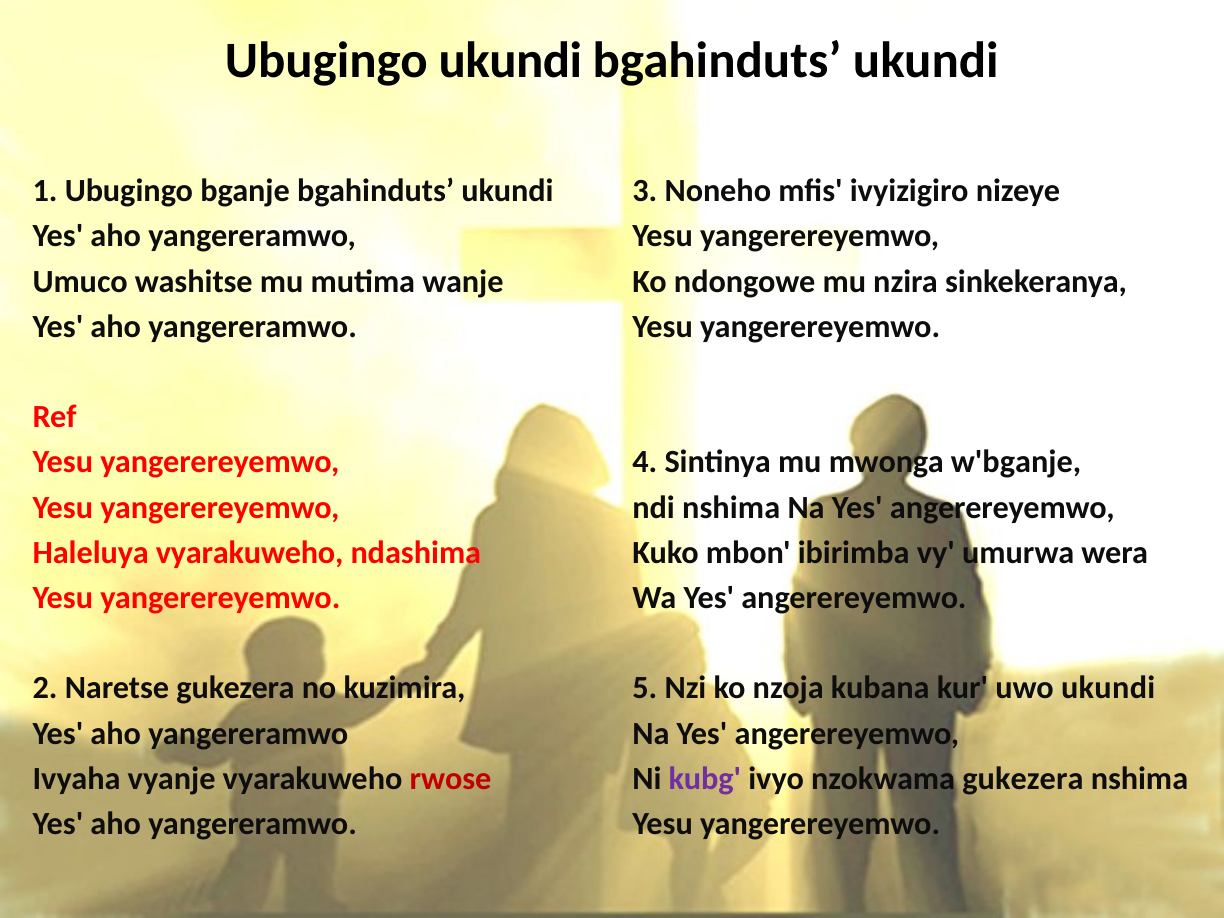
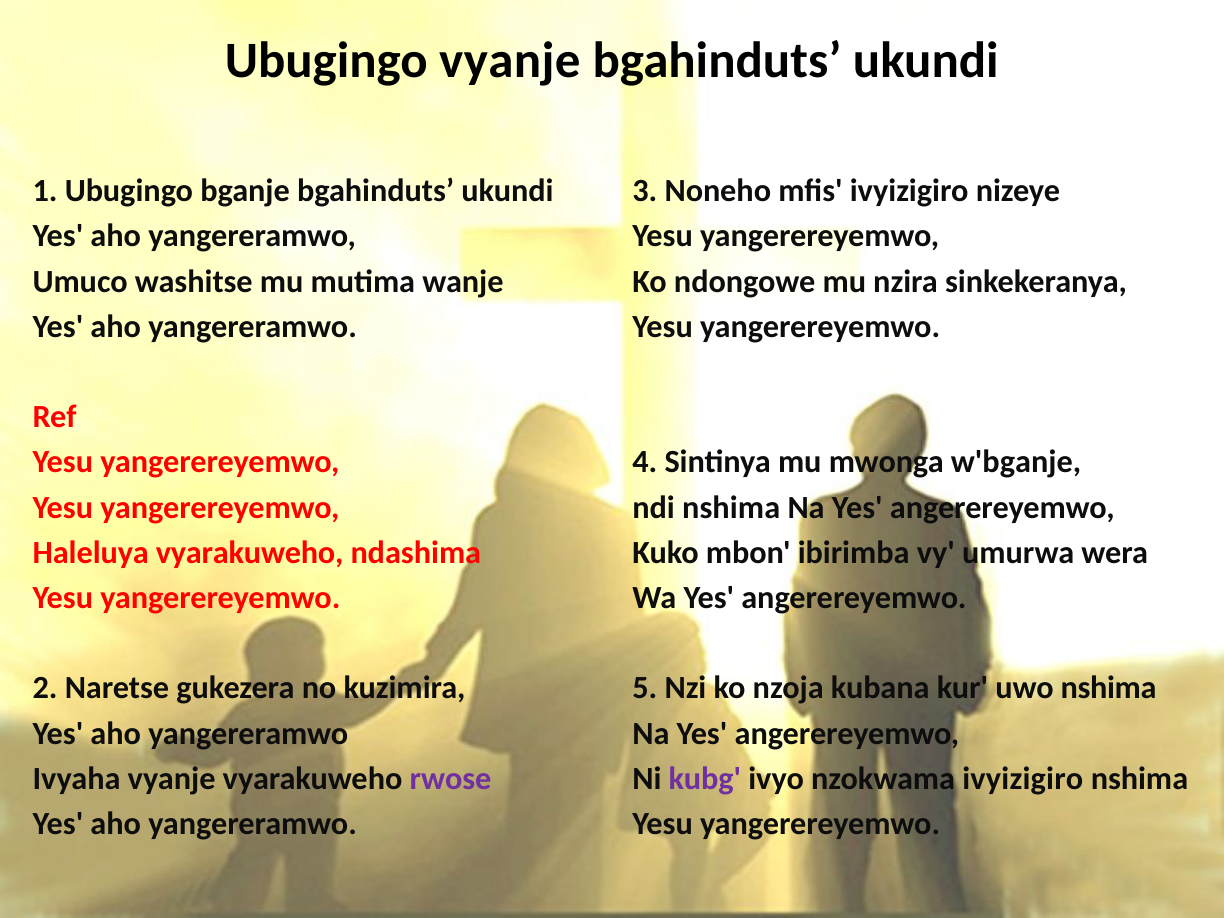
Ubugingo ukundi: ukundi -> vyanje
uwo ukundi: ukundi -> nshima
rwose colour: red -> purple
nzokwama gukezera: gukezera -> ivyizigiro
